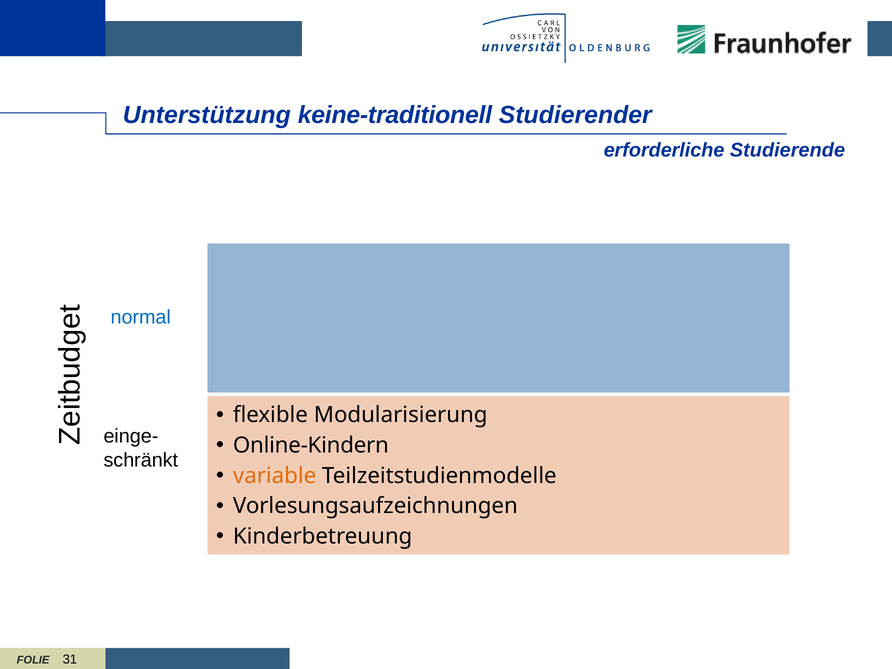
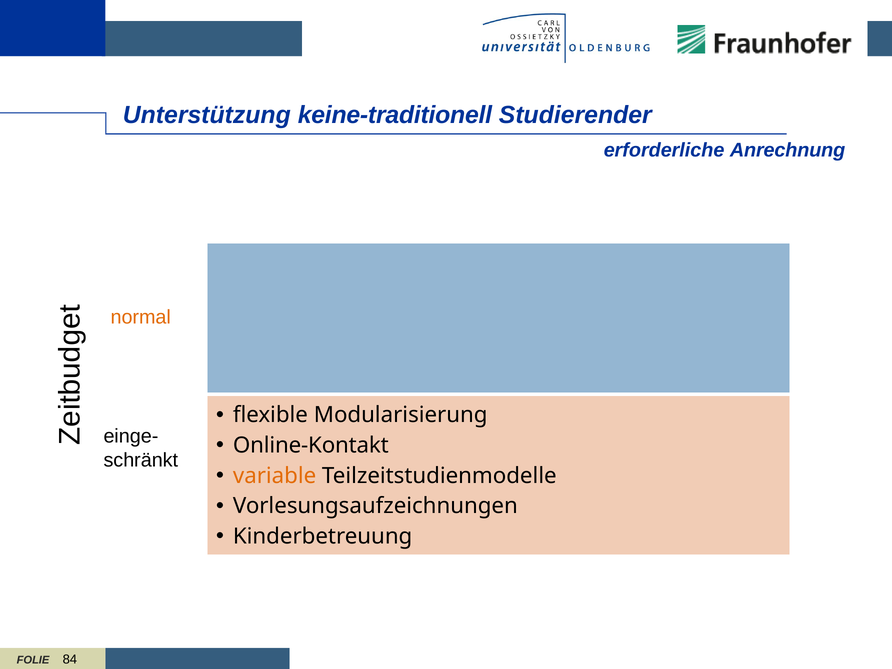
Studierende: Studierende -> Anrechnung
normal colour: blue -> orange
Online-Kindern: Online-Kindern -> Online-Kontakt
31: 31 -> 84
